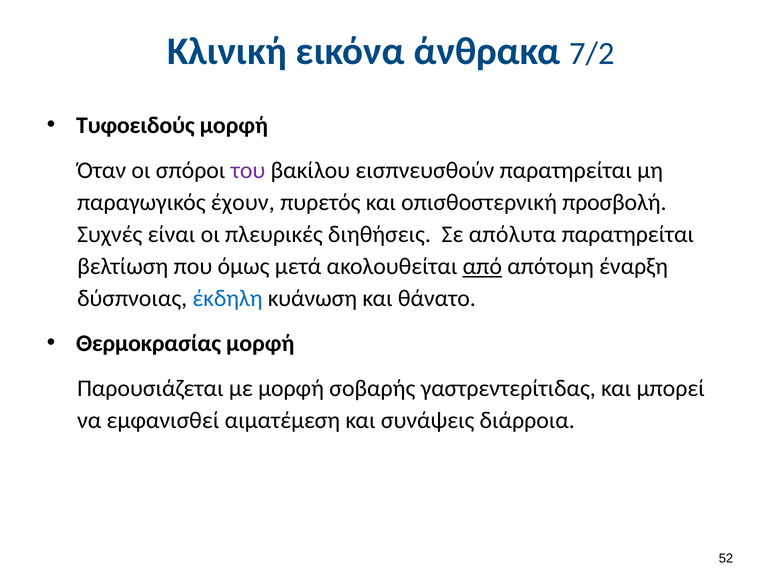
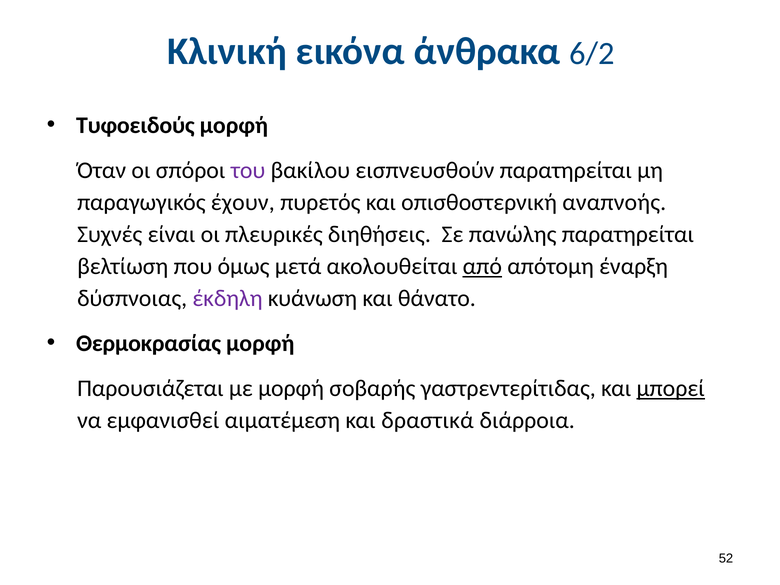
7/2: 7/2 -> 6/2
προσβολή: προσβολή -> αναπνοής
απόλυτα: απόλυτα -> πανώλης
έκδηλη colour: blue -> purple
μπορεί underline: none -> present
συνάψεις: συνάψεις -> δραστικά
